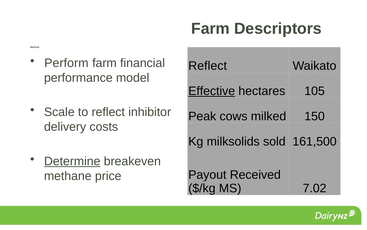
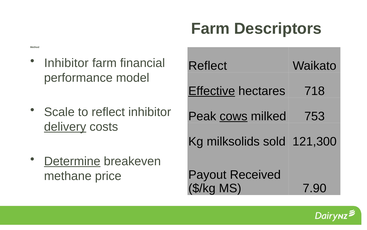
Perform at (66, 63): Perform -> Inhibitor
105: 105 -> 718
cows underline: none -> present
150: 150 -> 753
delivery underline: none -> present
161,500: 161,500 -> 121,300
7.02: 7.02 -> 7.90
